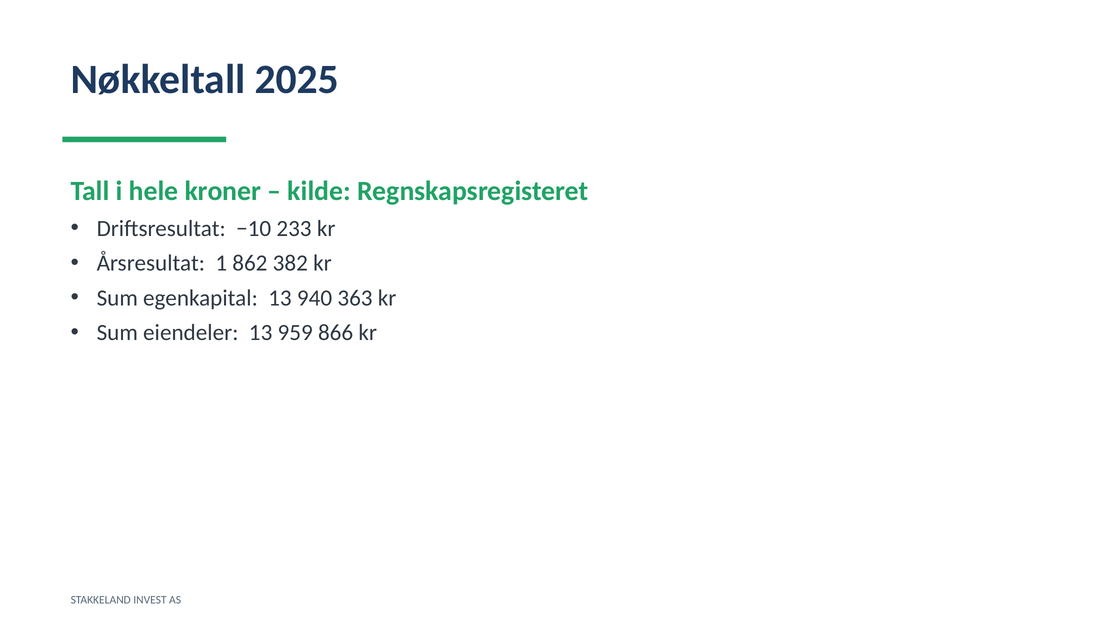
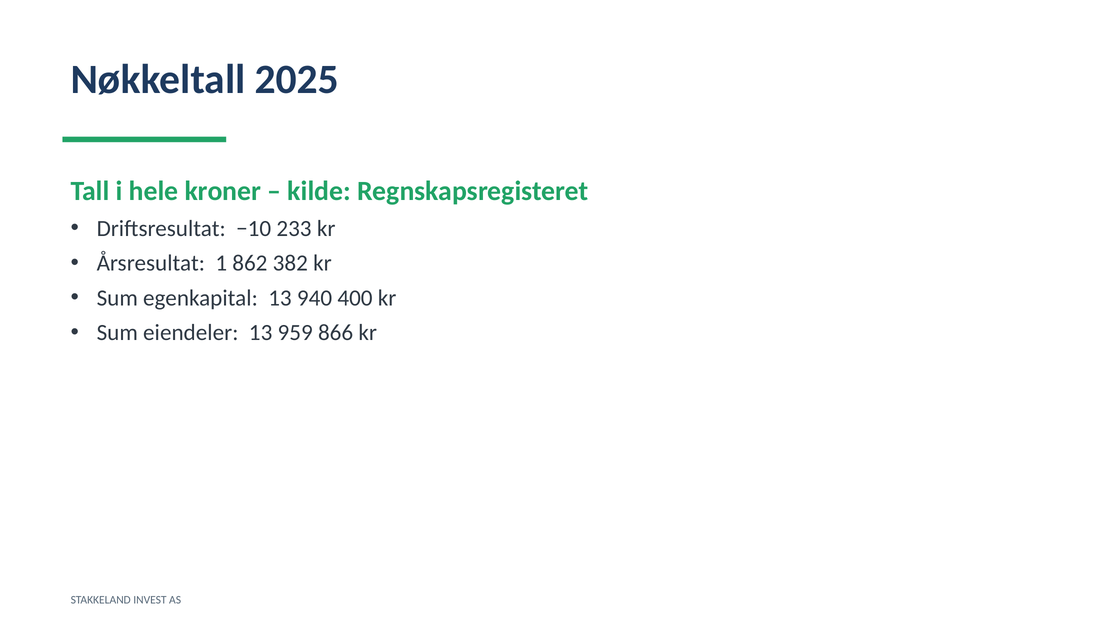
363: 363 -> 400
